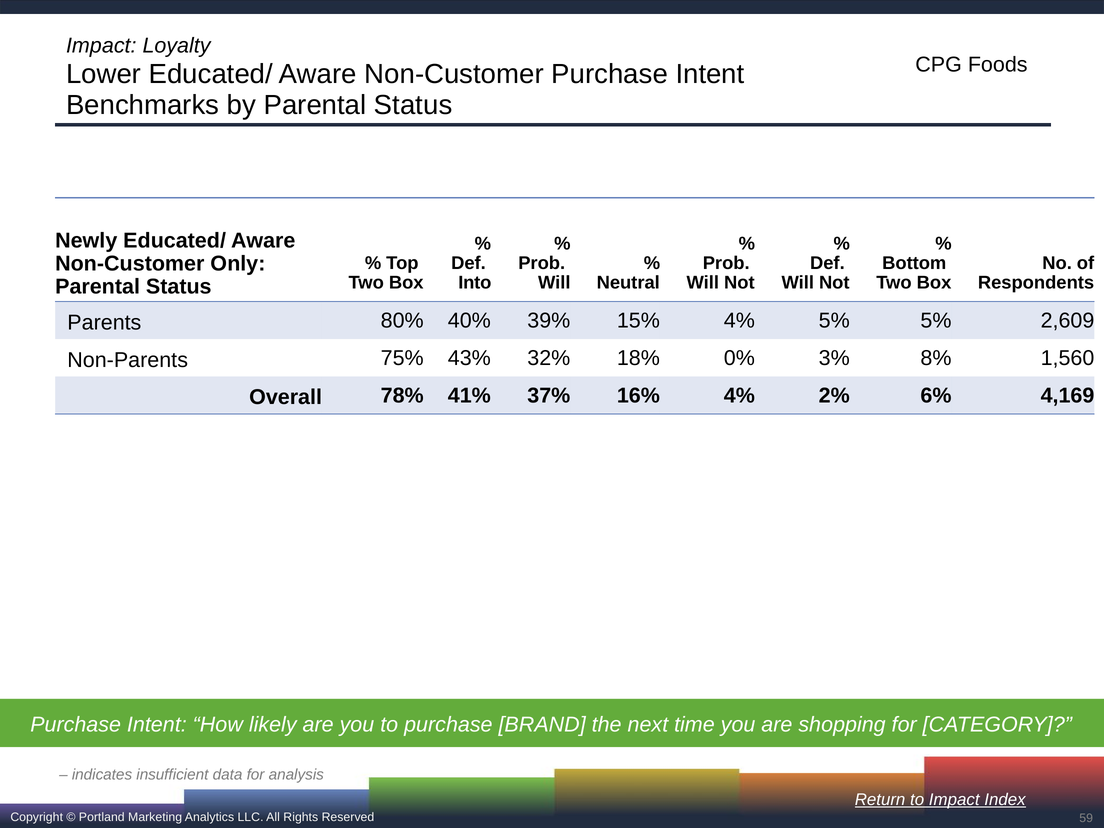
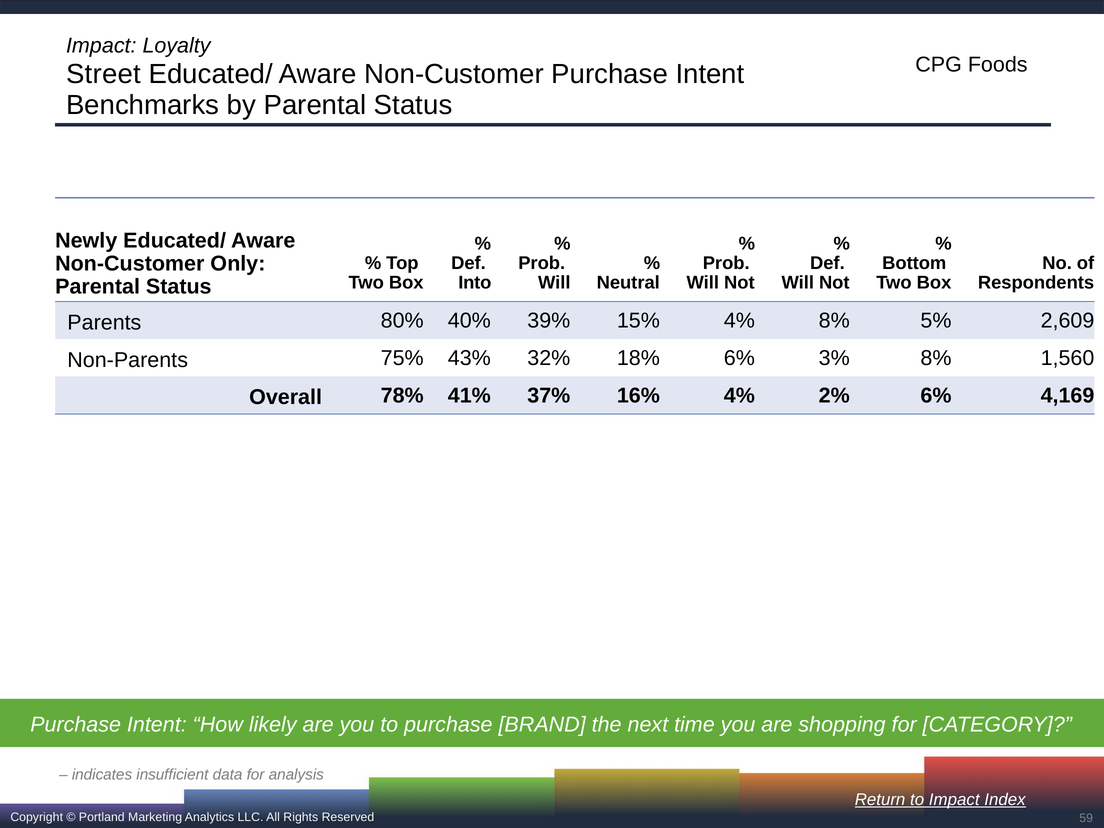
Lower: Lower -> Street
4% 5%: 5% -> 8%
18% 0%: 0% -> 6%
